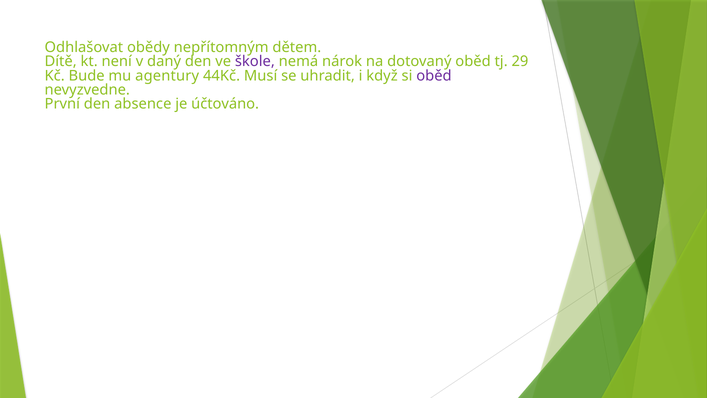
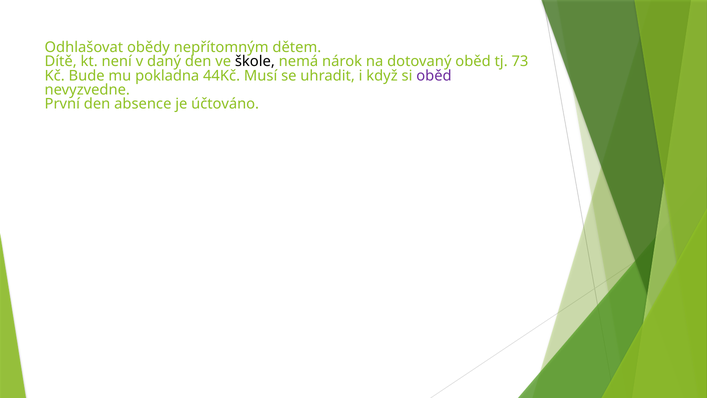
škole colour: purple -> black
29: 29 -> 73
agentury: agentury -> pokladna
